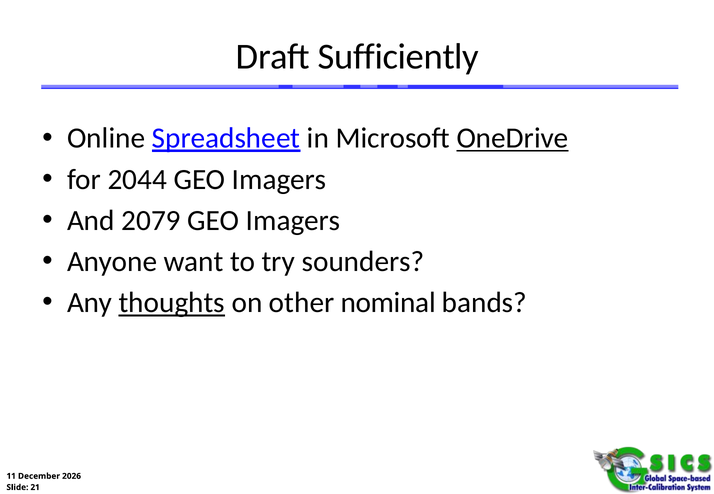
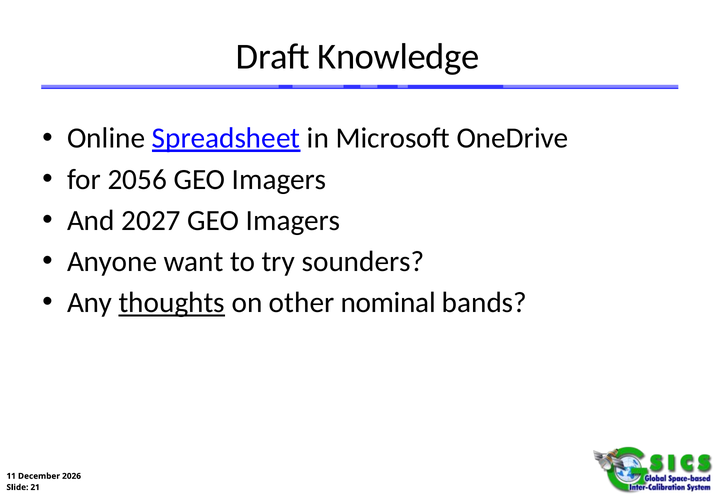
Sufficiently: Sufficiently -> Knowledge
OneDrive underline: present -> none
2044: 2044 -> 2056
2079: 2079 -> 2027
